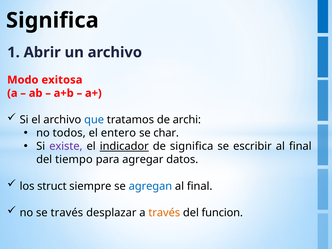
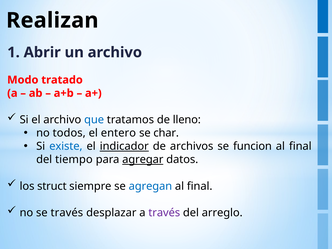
Significa at (52, 20): Significa -> Realizan
exitosa: exitosa -> tratado
archi: archi -> lleno
existe colour: purple -> blue
de significa: significa -> archivos
escribir: escribir -> funcion
agregar underline: none -> present
través at (164, 213) colour: orange -> purple
funcion: funcion -> arreglo
